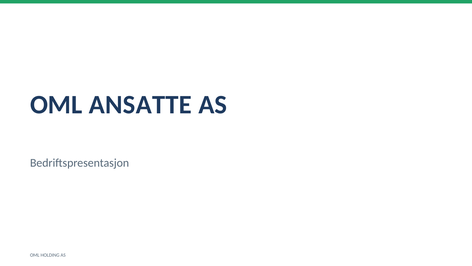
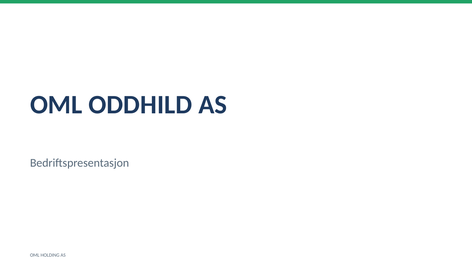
ANSATTE: ANSATTE -> ODDHILD
